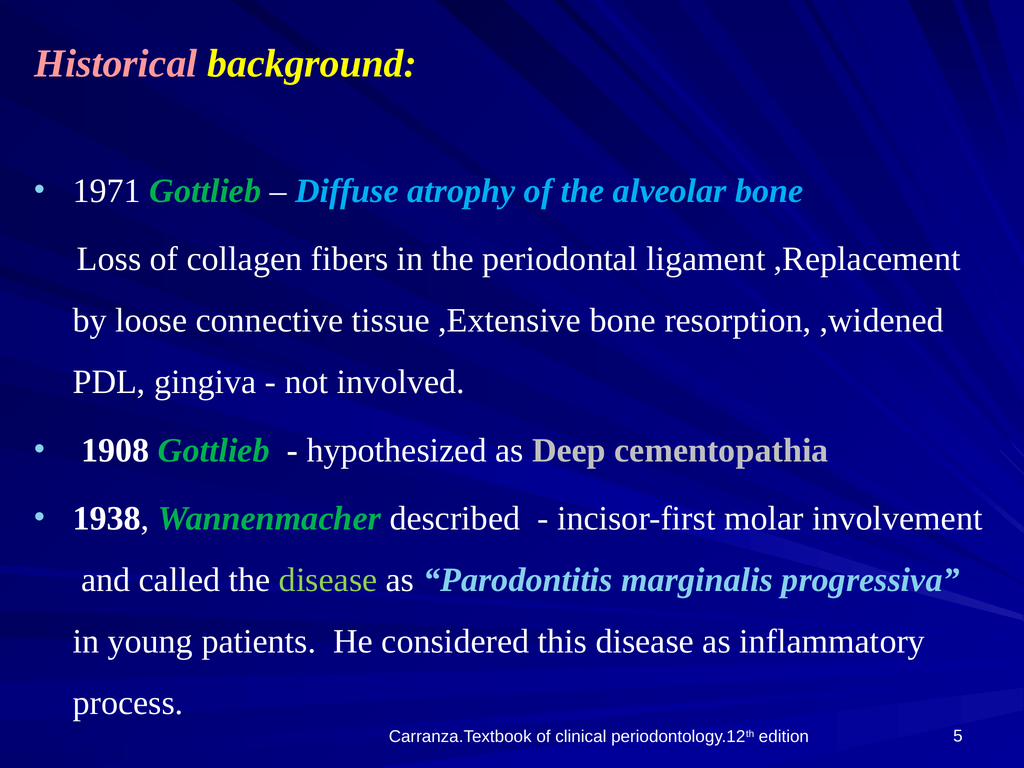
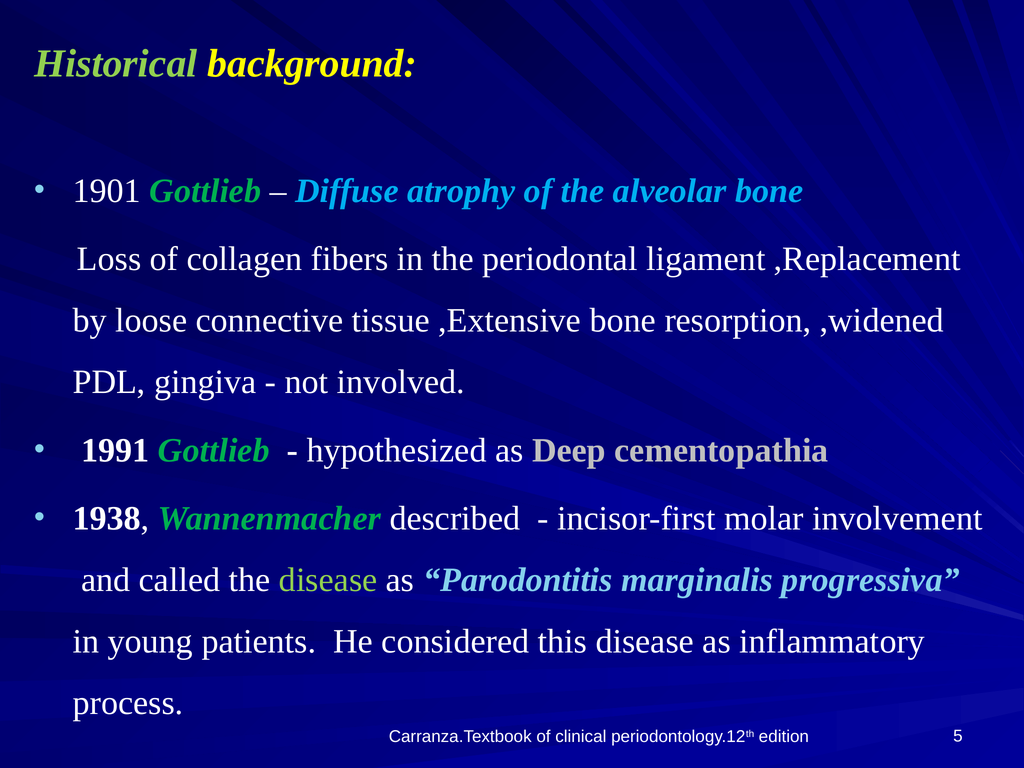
Historical colour: pink -> light green
1971: 1971 -> 1901
1908: 1908 -> 1991
